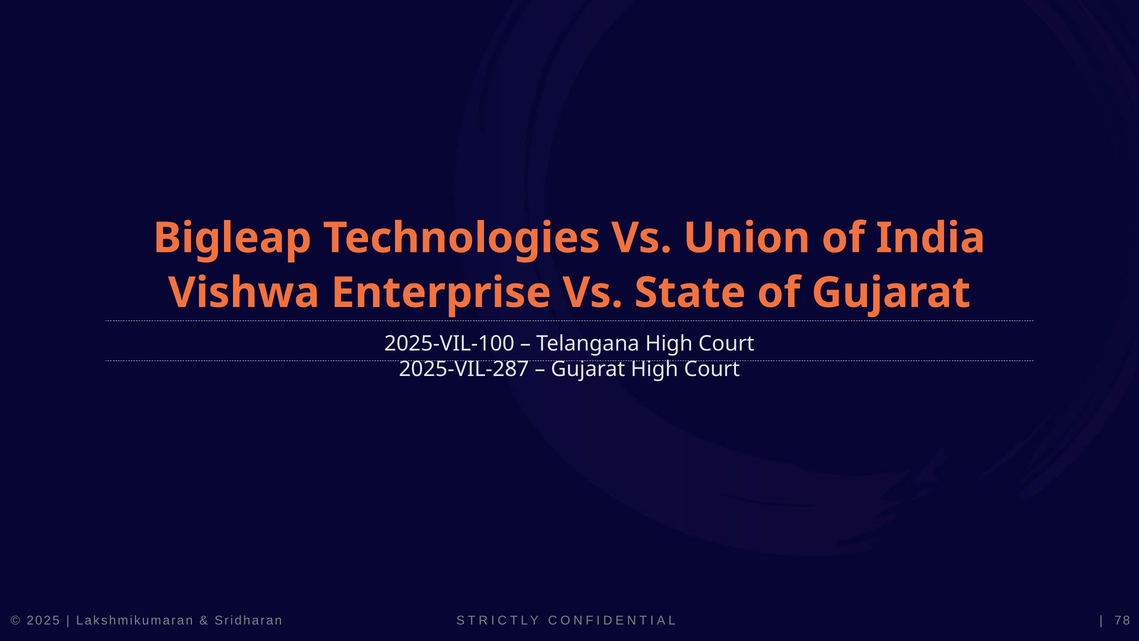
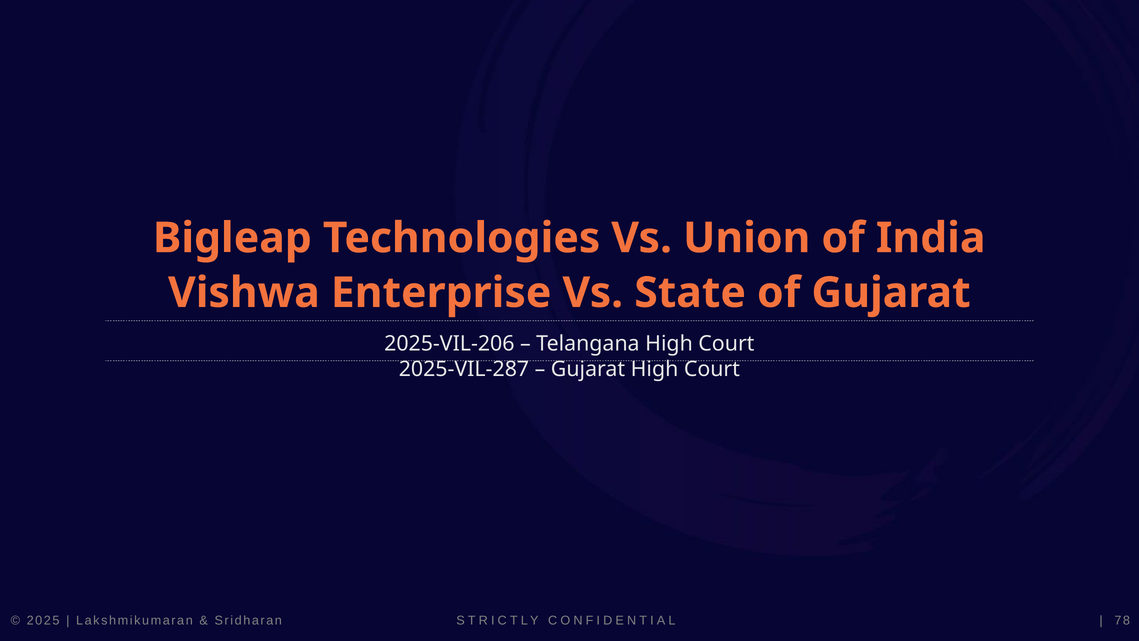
2025-VIL-100: 2025-VIL-100 -> 2025-VIL-206
